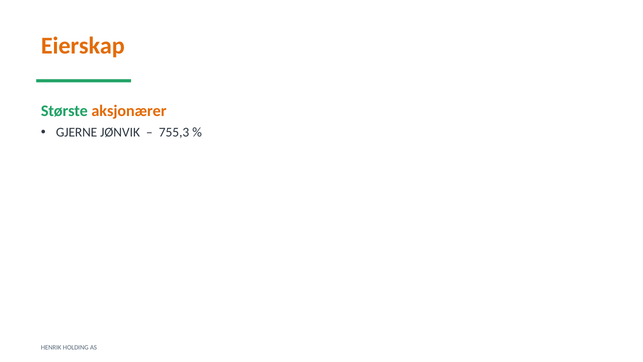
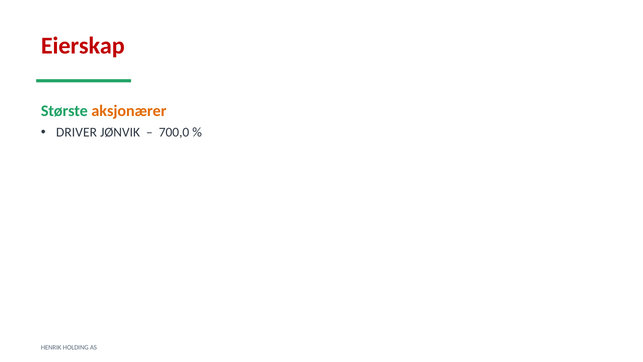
Eierskap colour: orange -> red
GJERNE: GJERNE -> DRIVER
755,3: 755,3 -> 700,0
